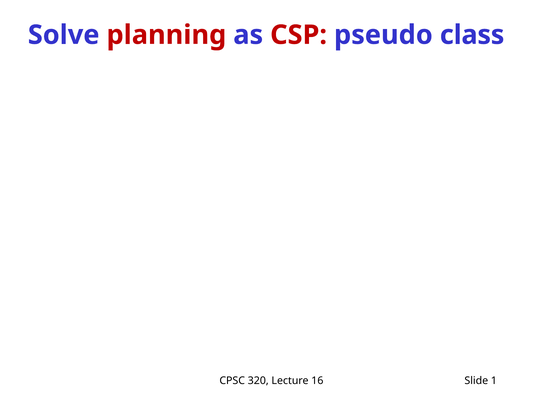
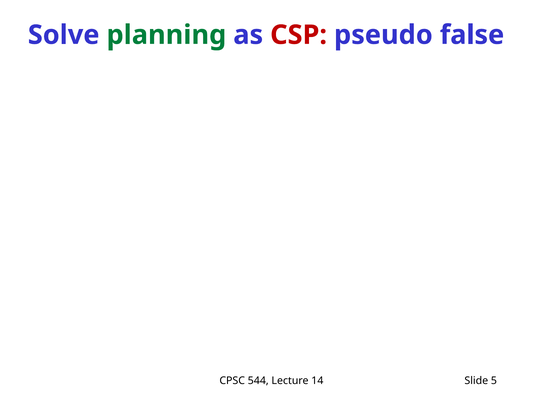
planning colour: red -> green
class: class -> false
320: 320 -> 544
16: 16 -> 14
1: 1 -> 5
